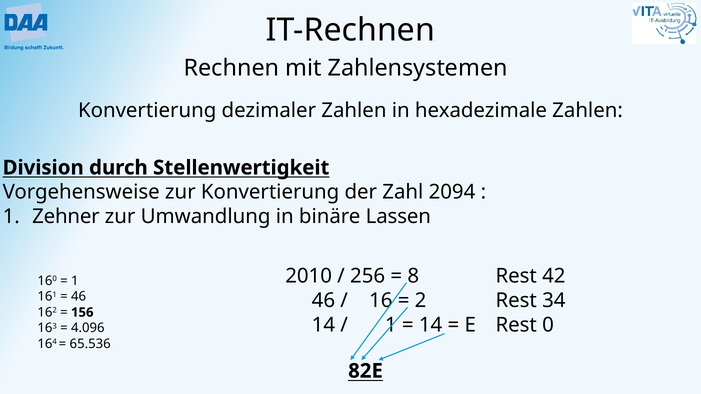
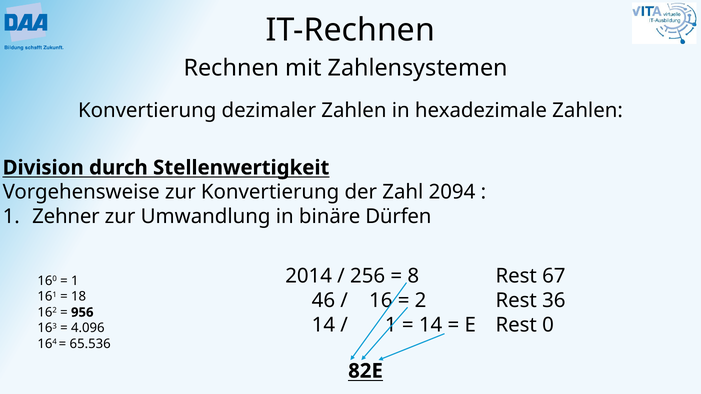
Lassen: Lassen -> Dürfen
2010: 2010 -> 2014
42: 42 -> 67
46 at (79, 297): 46 -> 18
34: 34 -> 36
156: 156 -> 956
